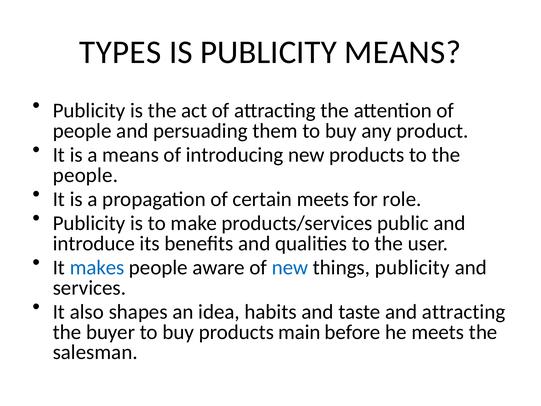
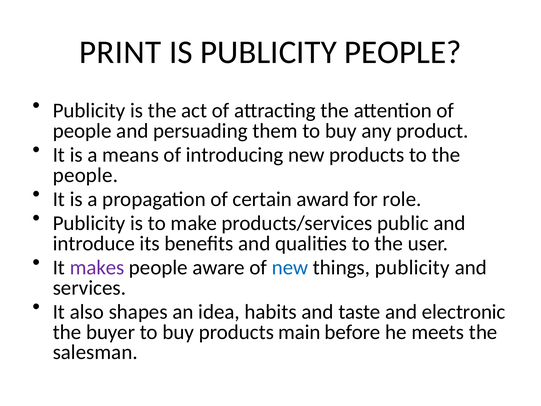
TYPES: TYPES -> PRINT
PUBLICITY MEANS: MEANS -> PEOPLE
certain meets: meets -> award
makes colour: blue -> purple
and attracting: attracting -> electronic
